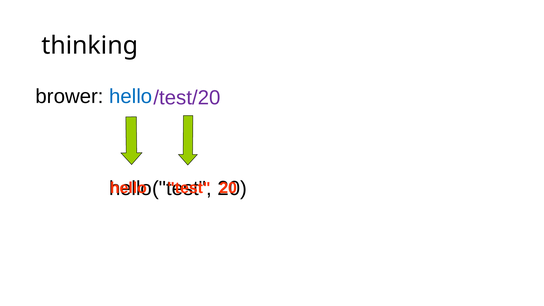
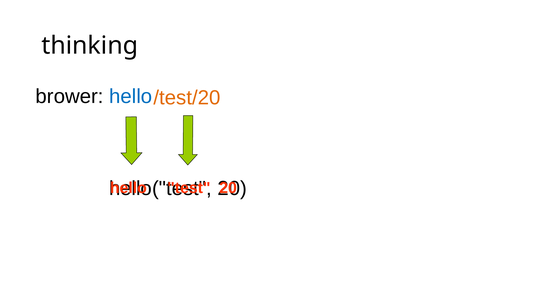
/test/20 colour: purple -> orange
